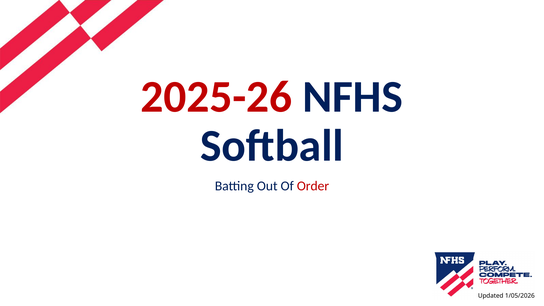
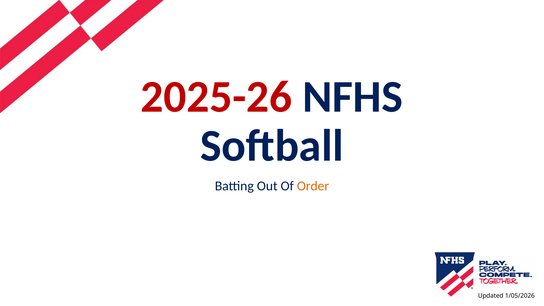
Order colour: red -> orange
